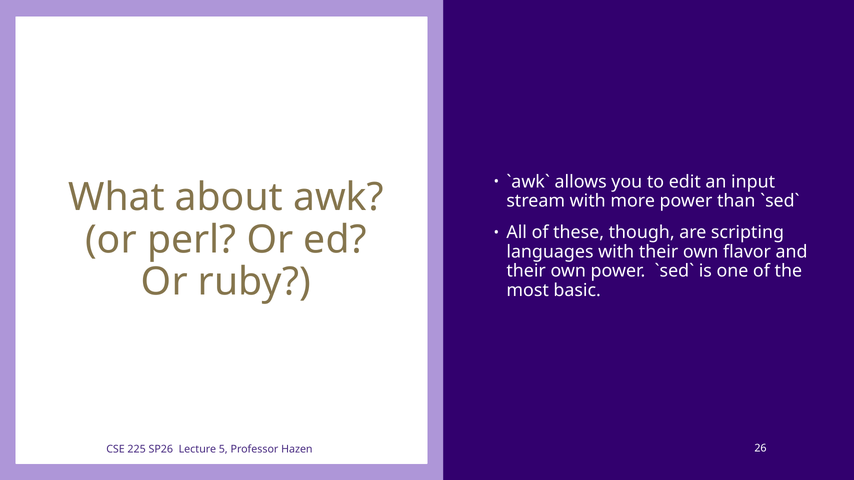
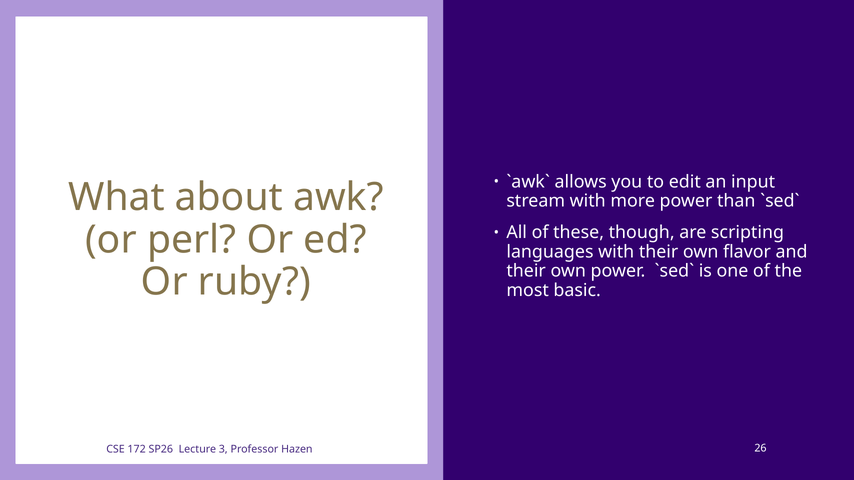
225: 225 -> 172
5: 5 -> 3
